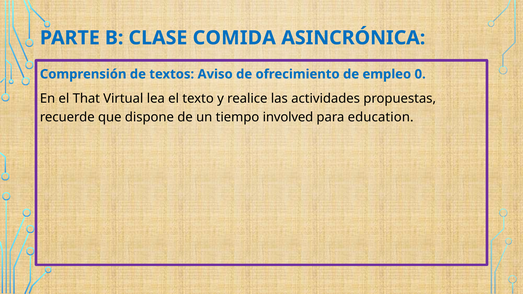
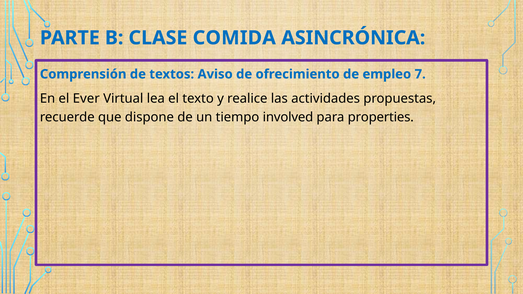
0: 0 -> 7
That: That -> Ever
education: education -> properties
